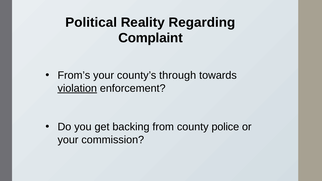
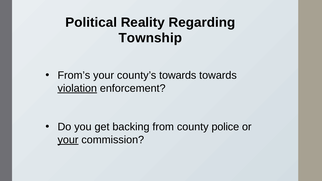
Complaint: Complaint -> Township
county’s through: through -> towards
your at (68, 140) underline: none -> present
